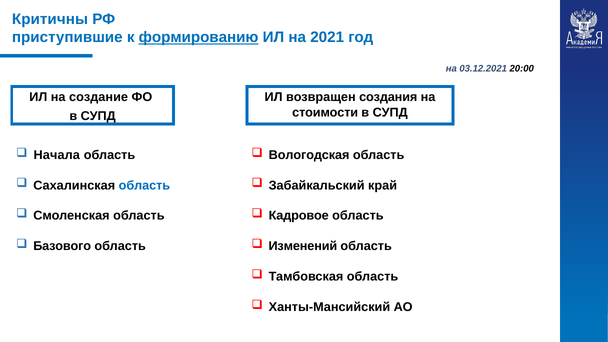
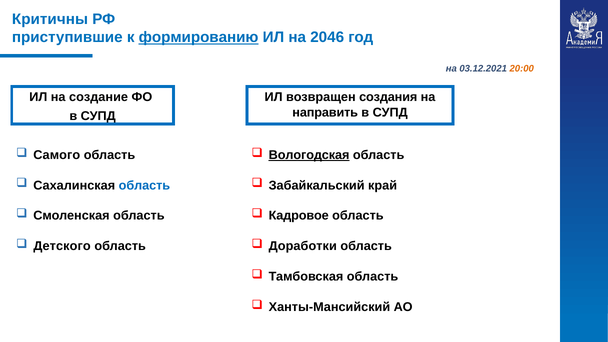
2021: 2021 -> 2046
20:00 colour: black -> orange
стоимости: стоимости -> направить
Начала: Начала -> Самого
Вологодская underline: none -> present
Базового: Базового -> Детского
Изменений: Изменений -> Доработки
